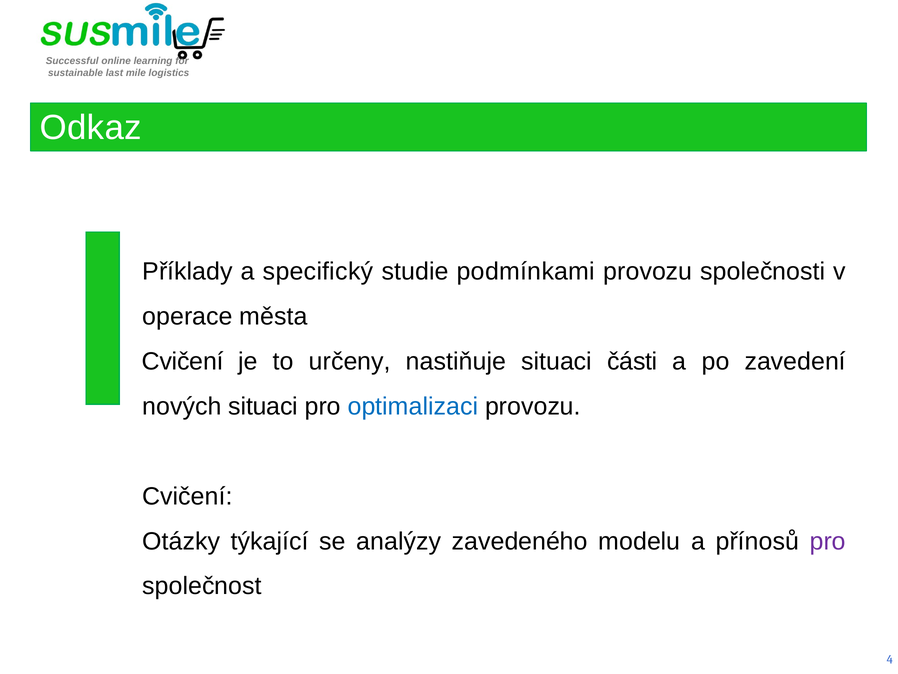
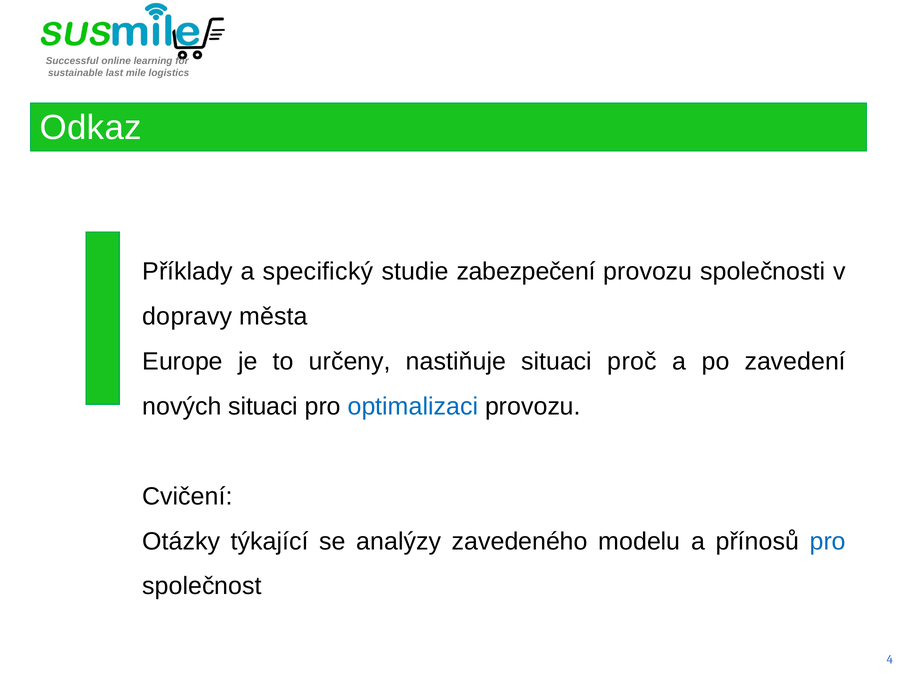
podmínkami: podmínkami -> zabezpečení
operace: operace -> dopravy
Cvičení at (183, 361): Cvičení -> Europe
části: části -> proč
pro at (828, 541) colour: purple -> blue
